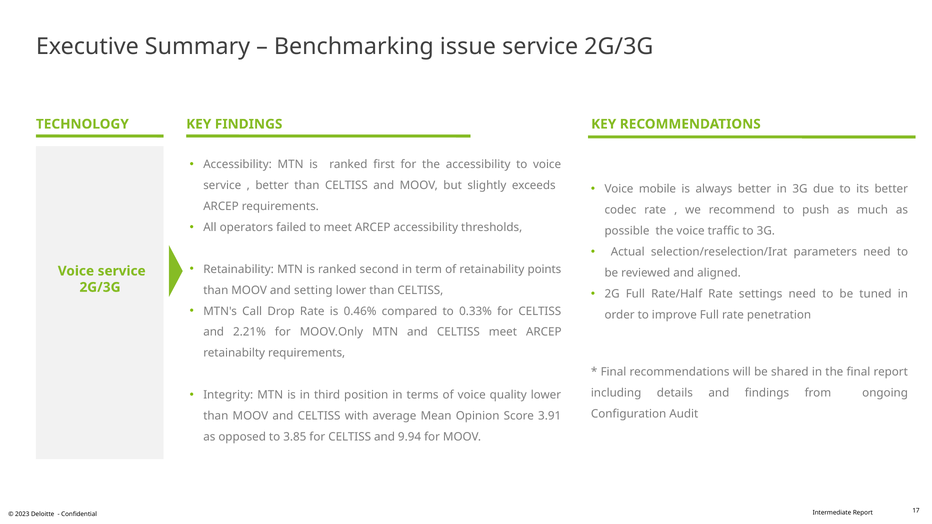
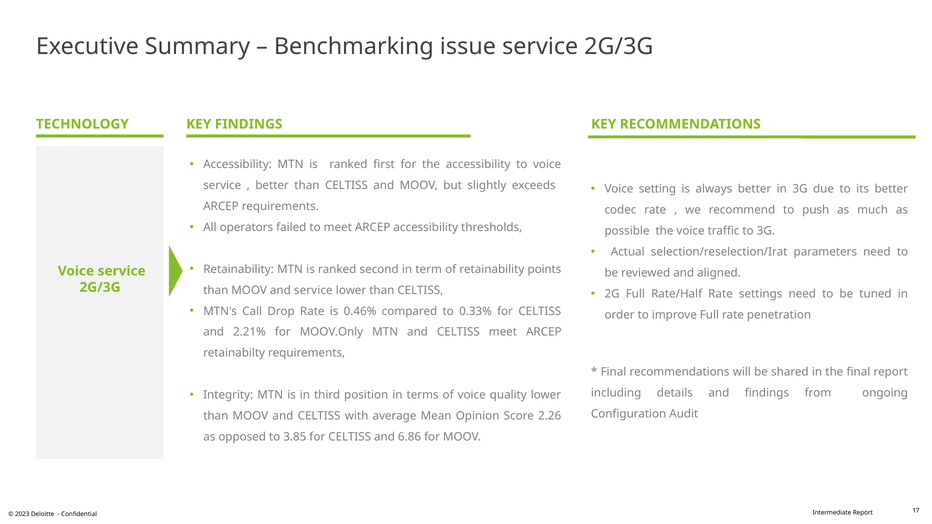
mobile: mobile -> setting
and setting: setting -> service
3.91: 3.91 -> 2.26
9.94: 9.94 -> 6.86
